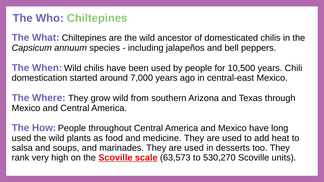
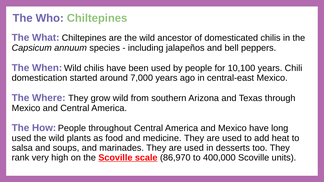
10,500: 10,500 -> 10,100
63,573: 63,573 -> 86,970
530,270: 530,270 -> 400,000
